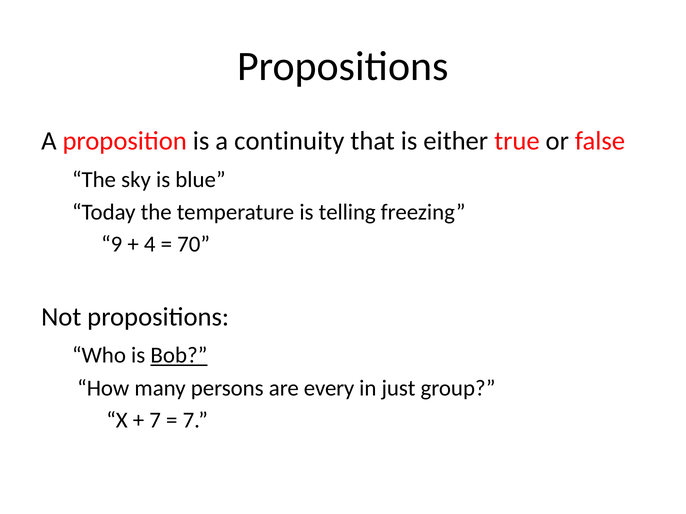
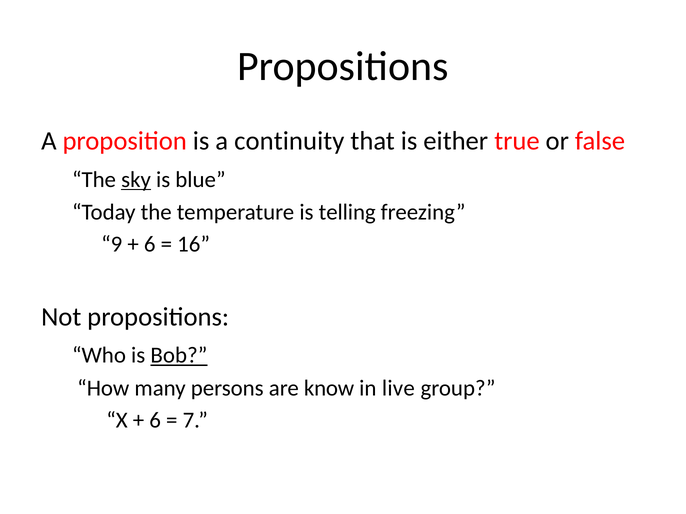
sky underline: none -> present
4 at (150, 245): 4 -> 6
70: 70 -> 16
every: every -> know
just: just -> live
7 at (155, 421): 7 -> 6
